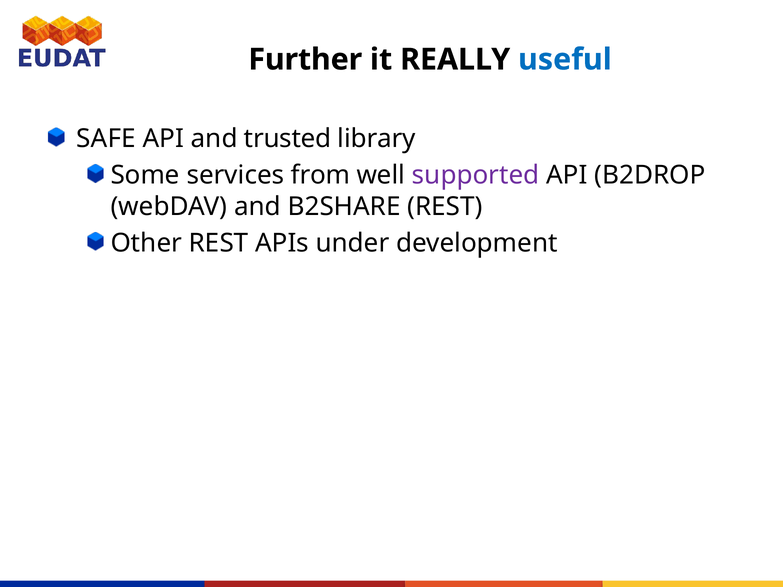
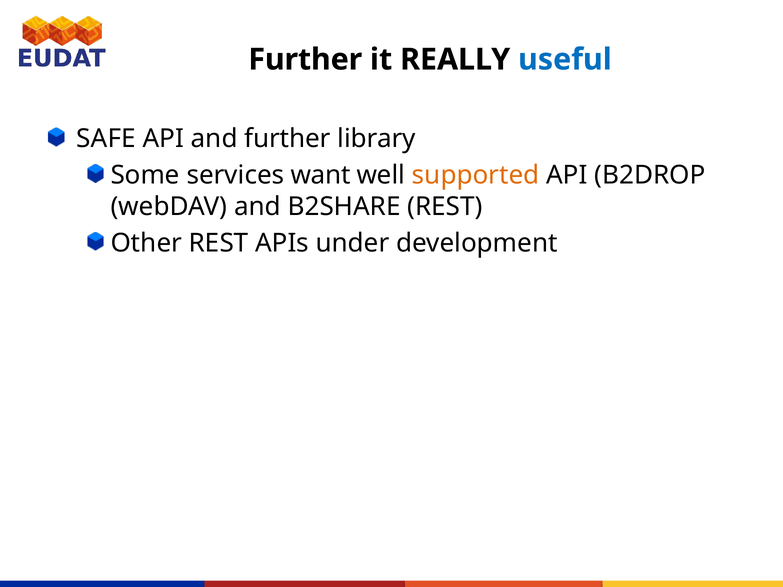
and trusted: trusted -> further
from: from -> want
supported colour: purple -> orange
